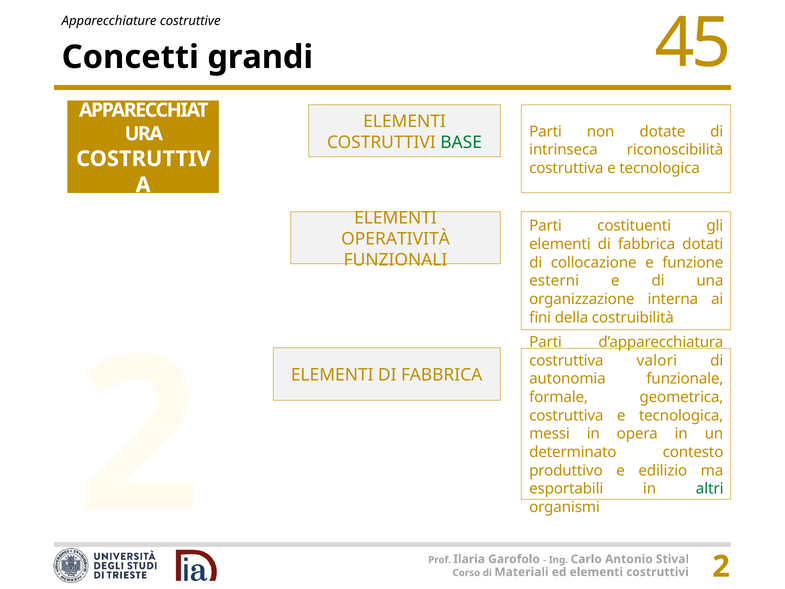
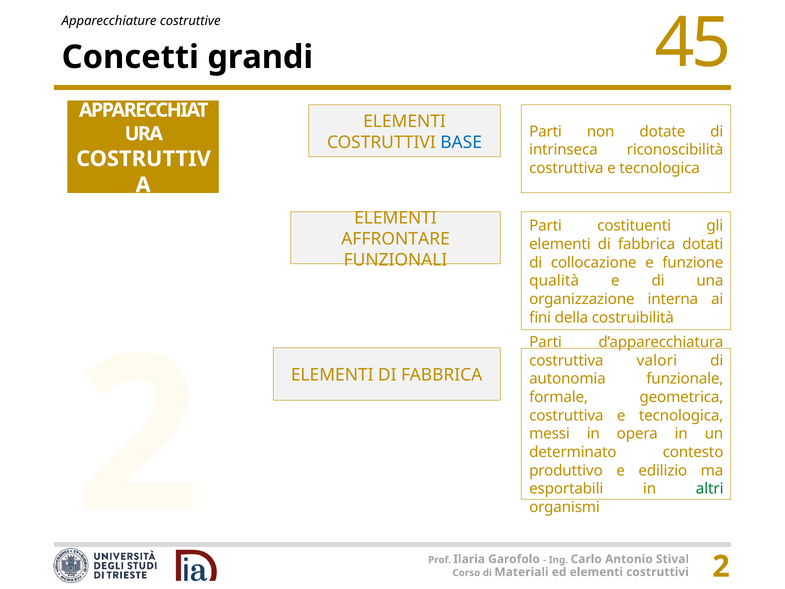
BASE colour: green -> blue
OPERATIVITÀ: OPERATIVITÀ -> AFFRONTARE
esterni: esterni -> qualità
